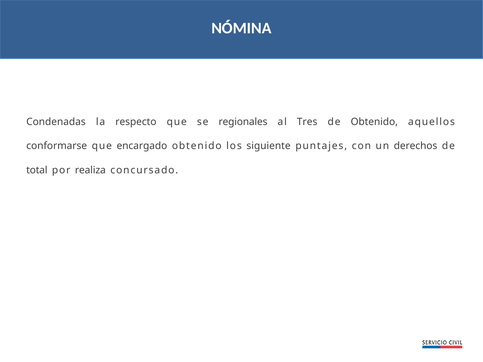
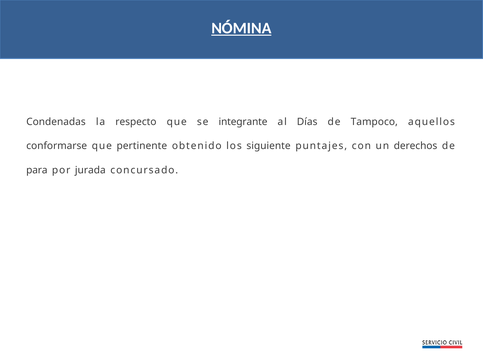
NÓMINA underline: none -> present
regionales: regionales -> integrante
Tres: Tres -> Días
de Obtenido: Obtenido -> Tampoco
encargado: encargado -> pertinente
total: total -> para
realiza: realiza -> jurada
